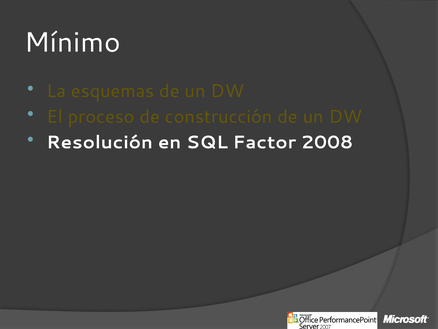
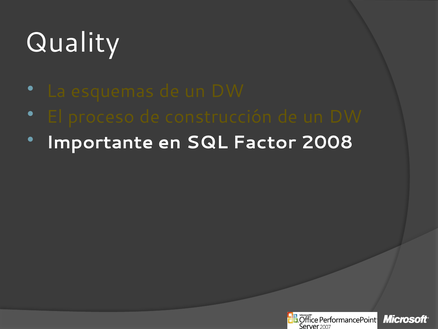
Mínimo: Mínimo -> Quality
Resolución: Resolución -> Importante
